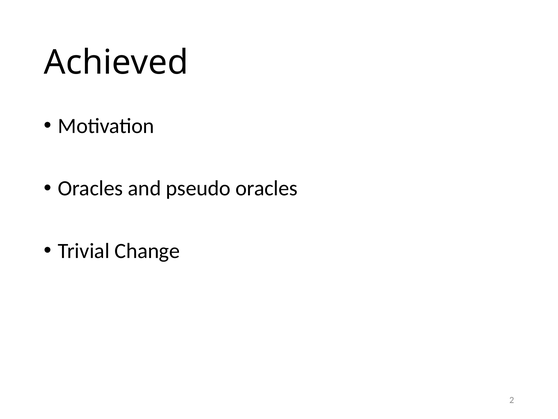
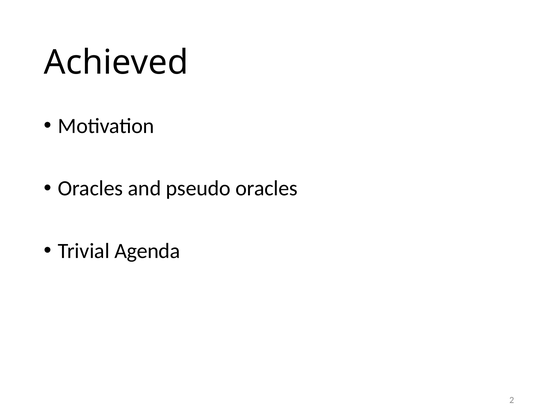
Change: Change -> Agenda
